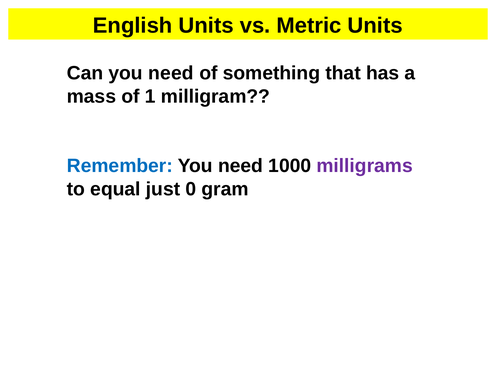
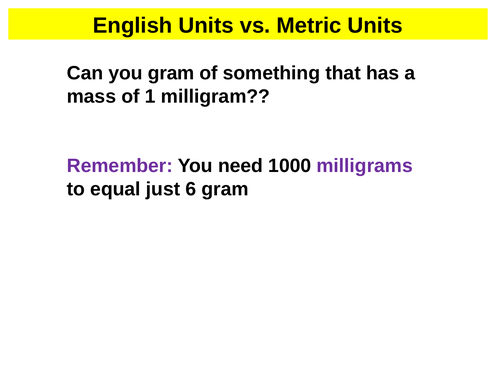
Can you need: need -> gram
Remember colour: blue -> purple
0: 0 -> 6
